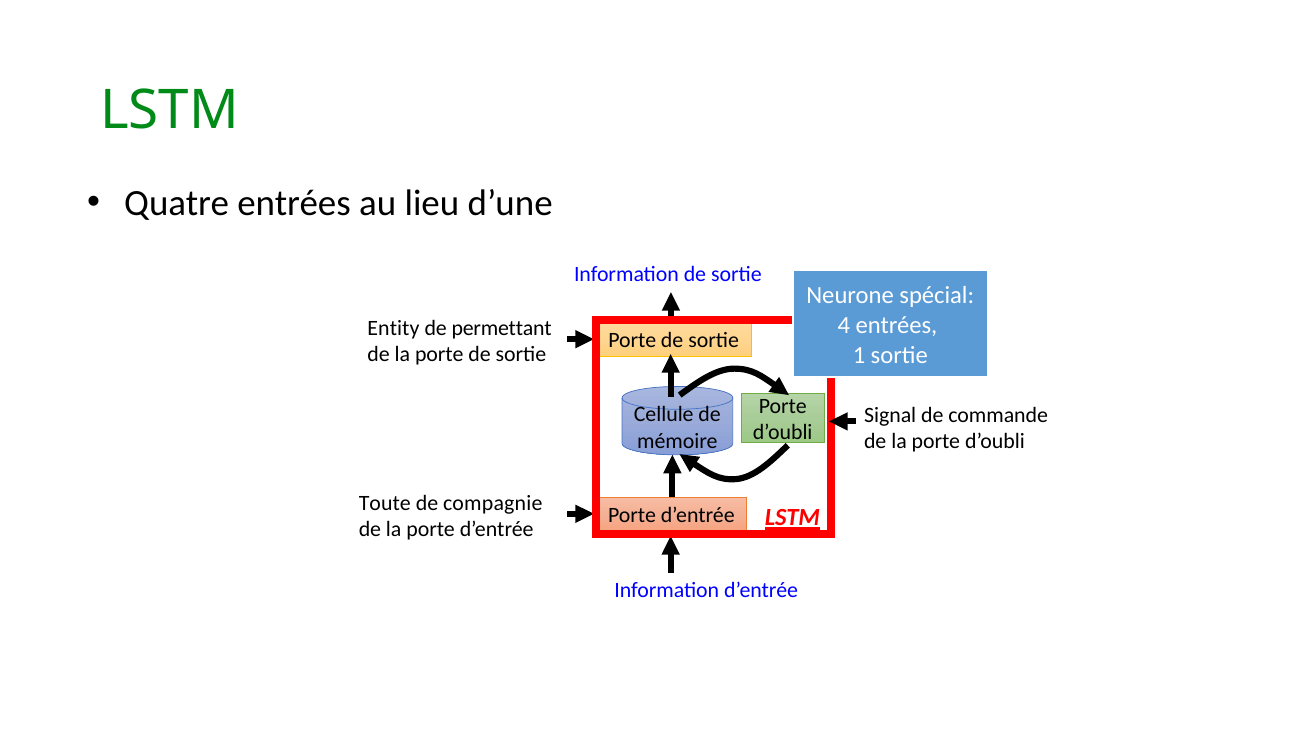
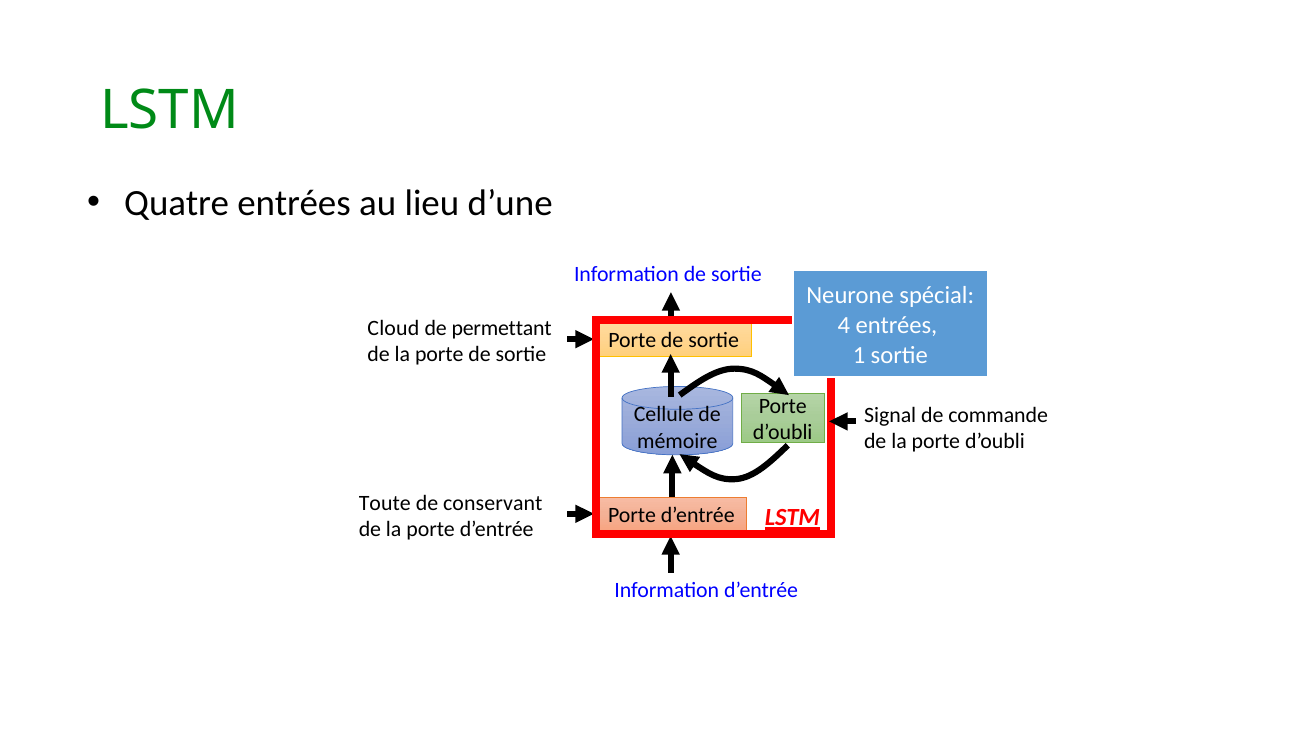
Entity: Entity -> Cloud
compagnie: compagnie -> conservant
